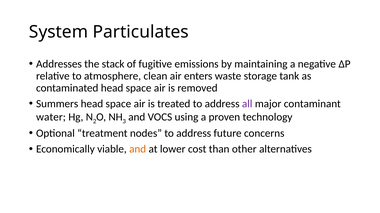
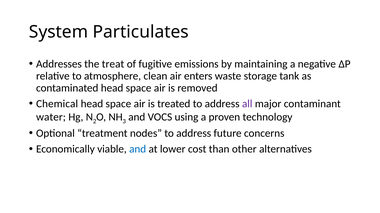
stack: stack -> treat
Summers: Summers -> Chemical
and at (138, 150) colour: orange -> blue
